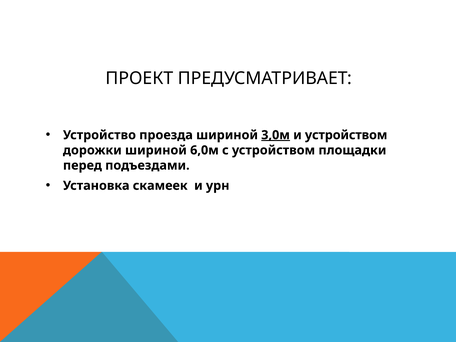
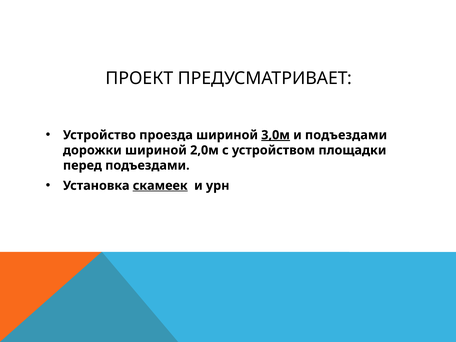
и устройством: устройством -> подъездами
6,0м: 6,0м -> 2,0м
скамеек underline: none -> present
